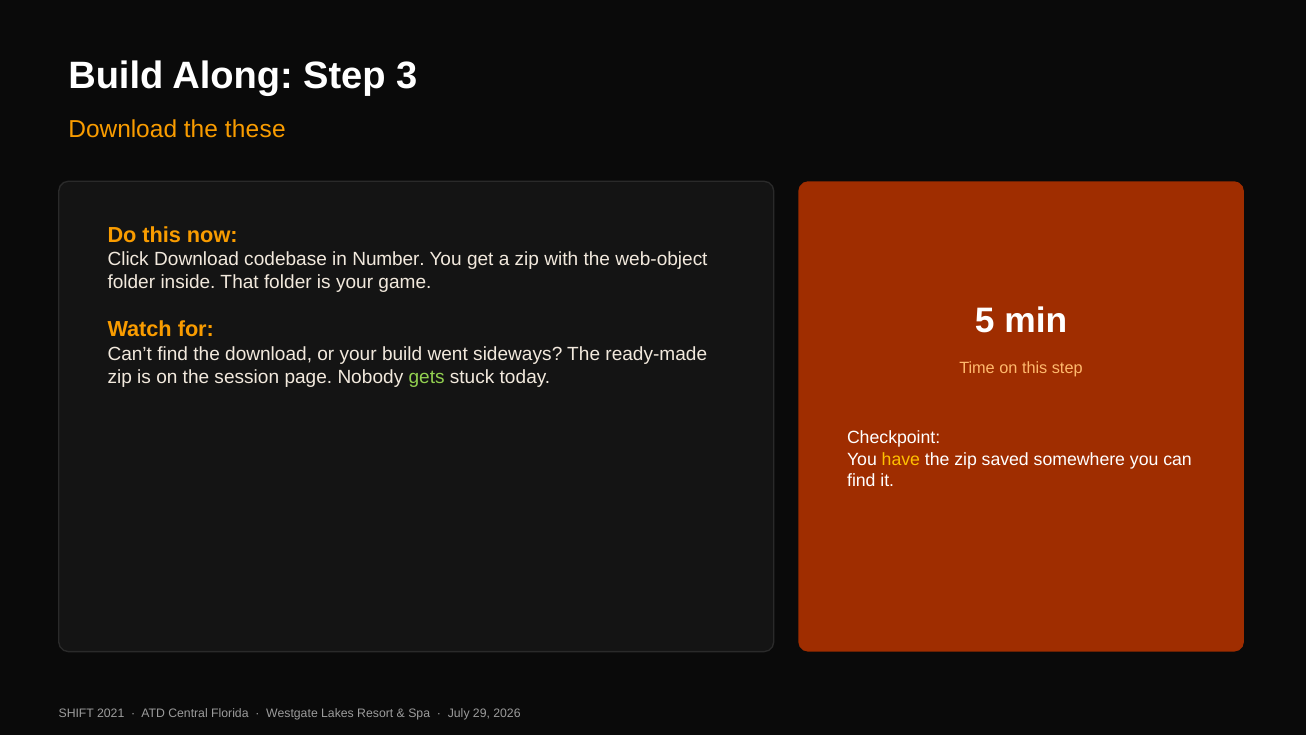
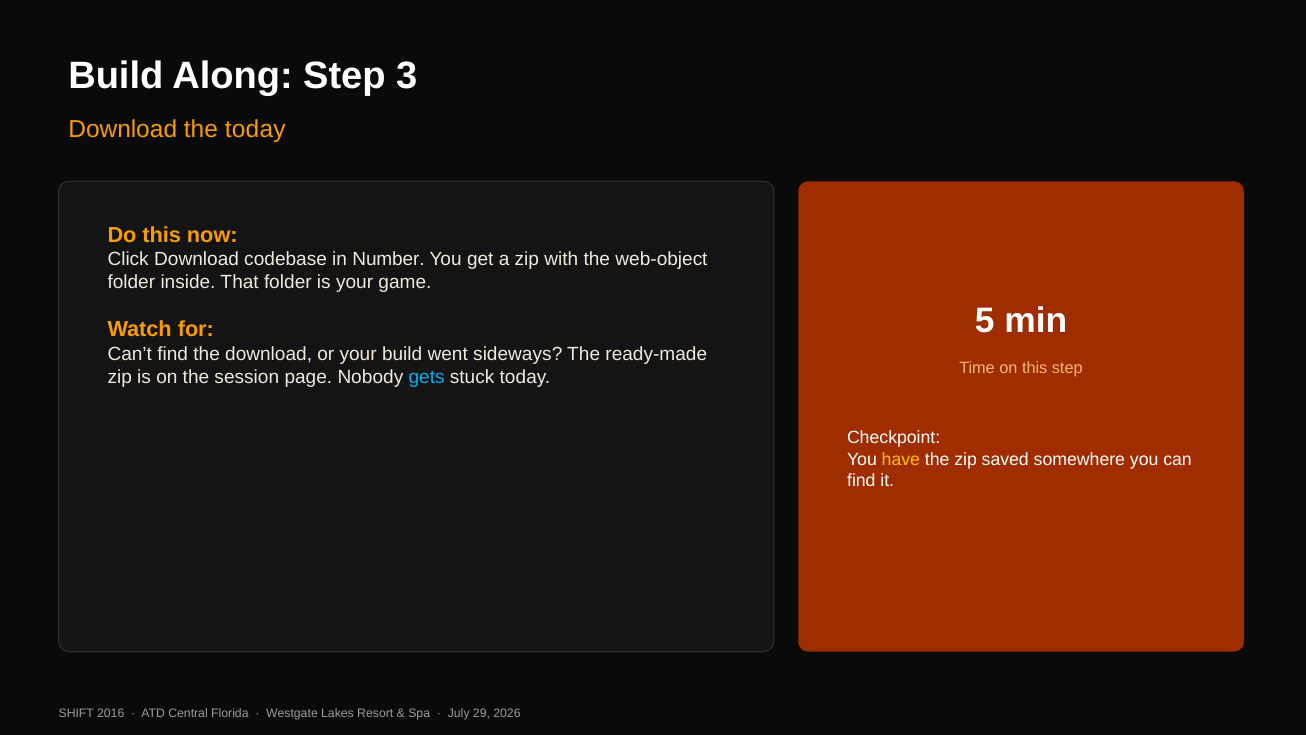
the these: these -> today
gets colour: light green -> light blue
2021: 2021 -> 2016
